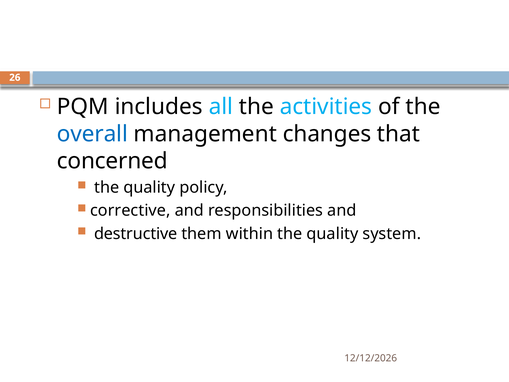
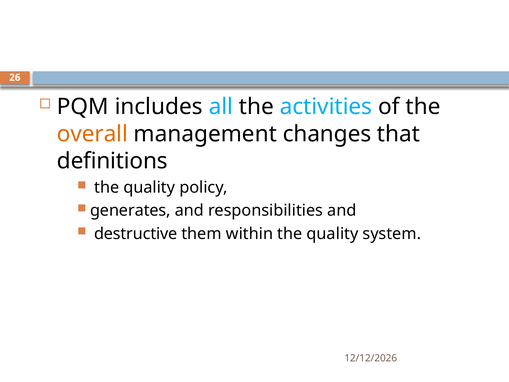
overall colour: blue -> orange
concerned: concerned -> definitions
corrective: corrective -> generates
